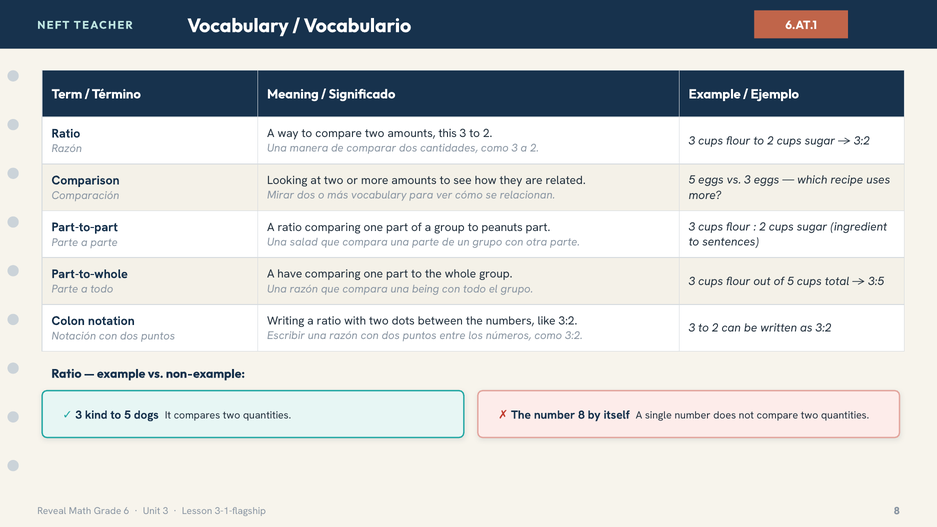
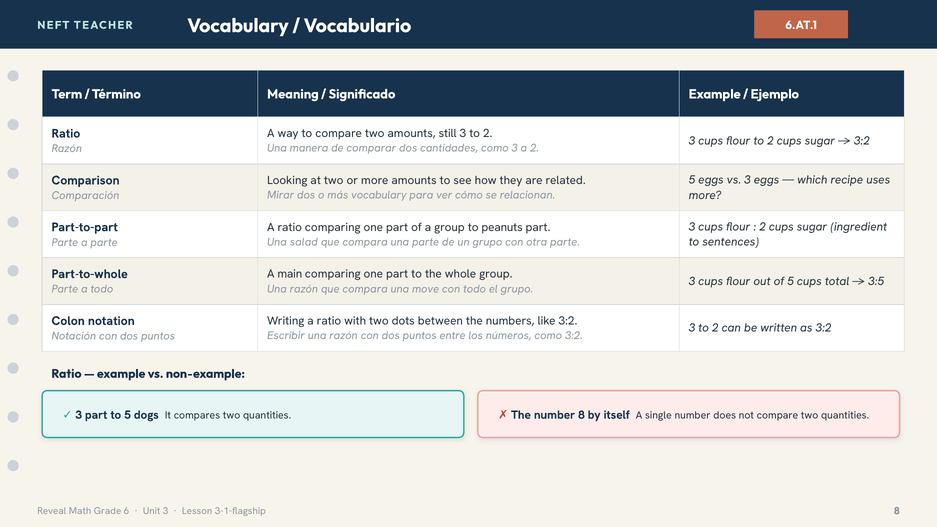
this: this -> still
have: have -> main
being: being -> move
3 kind: kind -> part
